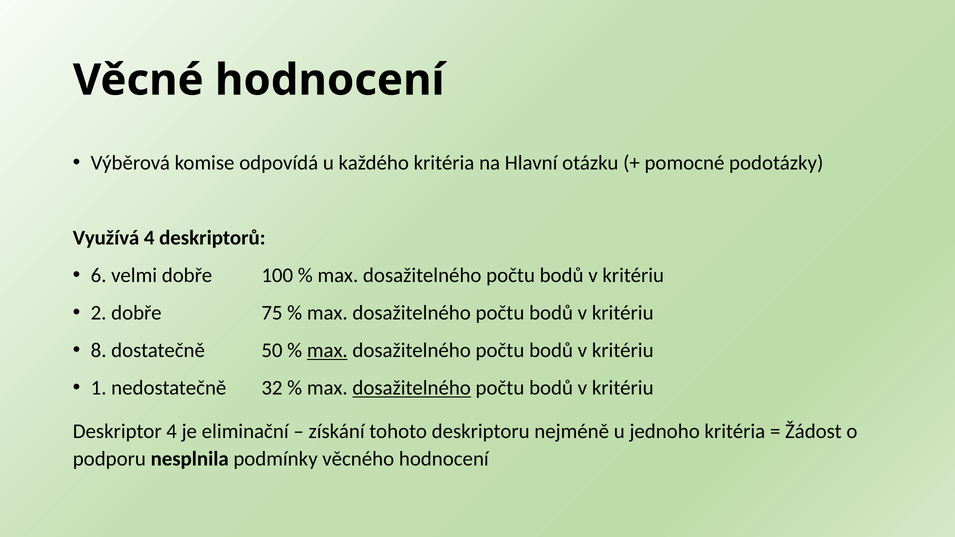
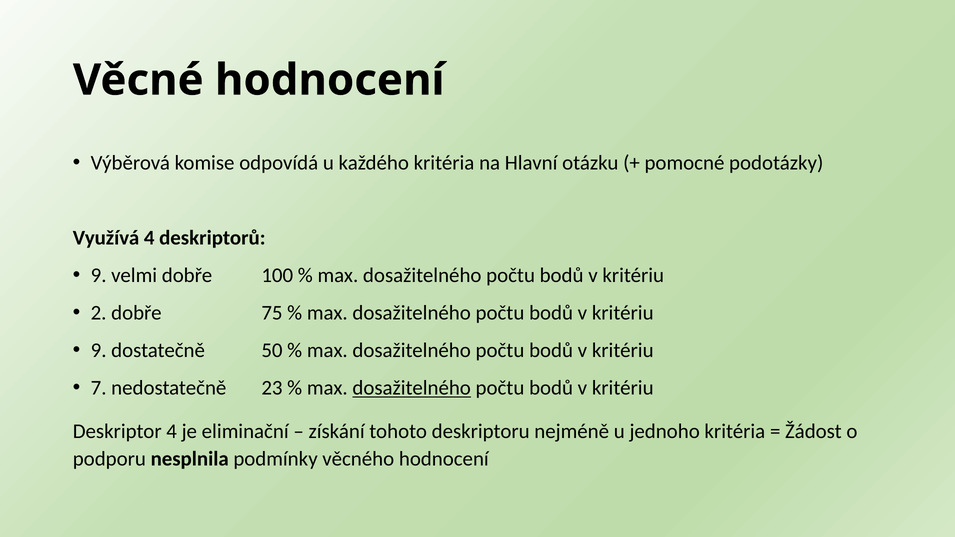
6 at (99, 276): 6 -> 9
8 at (99, 351): 8 -> 9
max at (327, 351) underline: present -> none
1: 1 -> 7
32: 32 -> 23
